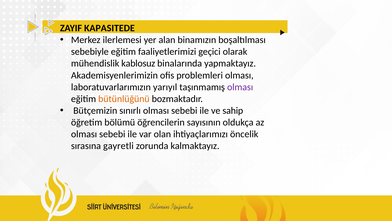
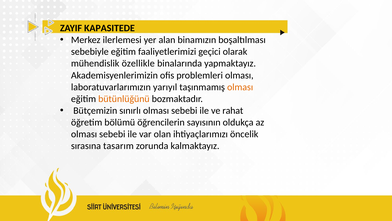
kablosuz: kablosuz -> özellikle
olması at (240, 87) colour: purple -> orange
sahip: sahip -> rahat
gayretli: gayretli -> tasarım
